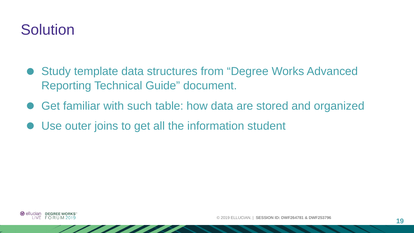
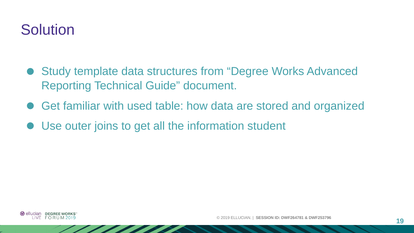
such: such -> used
